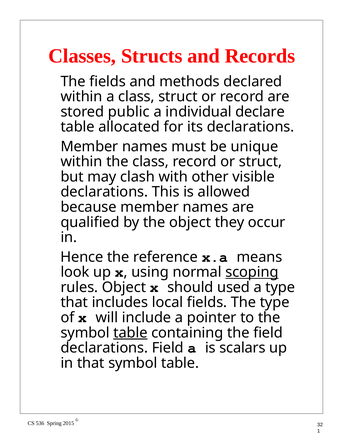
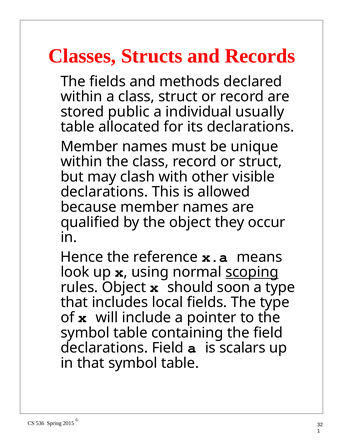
declare: declare -> usually
used: used -> soon
table at (130, 333) underline: present -> none
